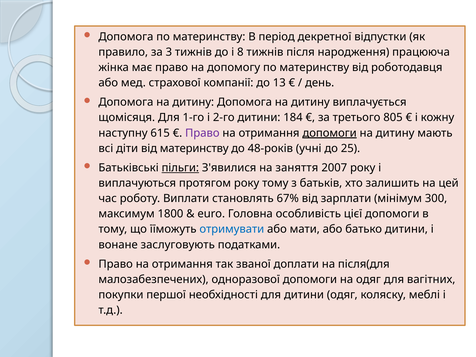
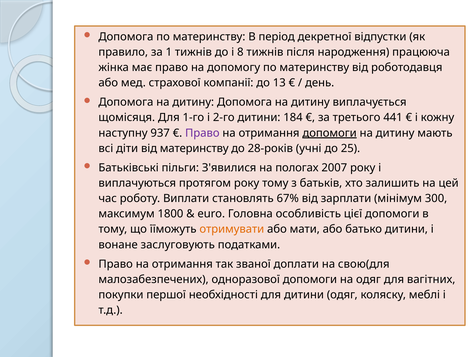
3: 3 -> 1
805: 805 -> 441
615: 615 -> 937
48-років: 48-років -> 28-років
пільги underline: present -> none
заняття: заняття -> пологах
отримувати colour: blue -> orange
після(для: після(для -> свою(для
